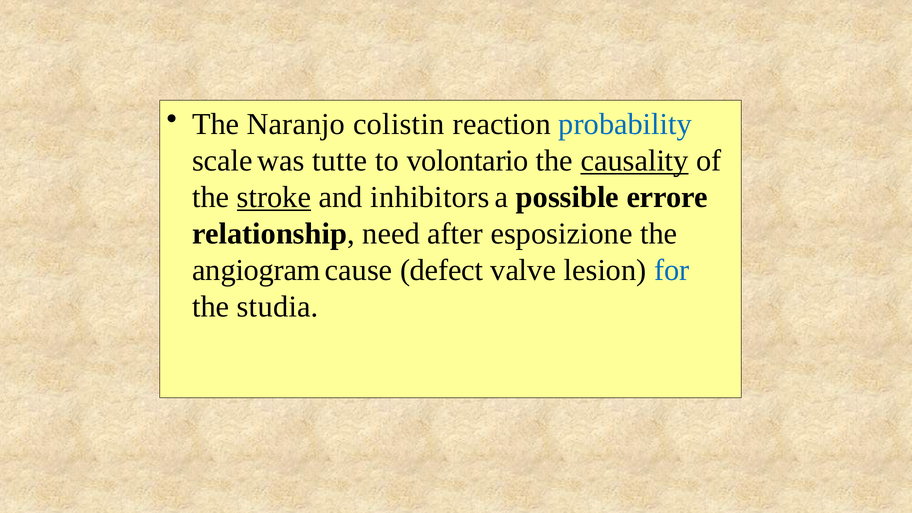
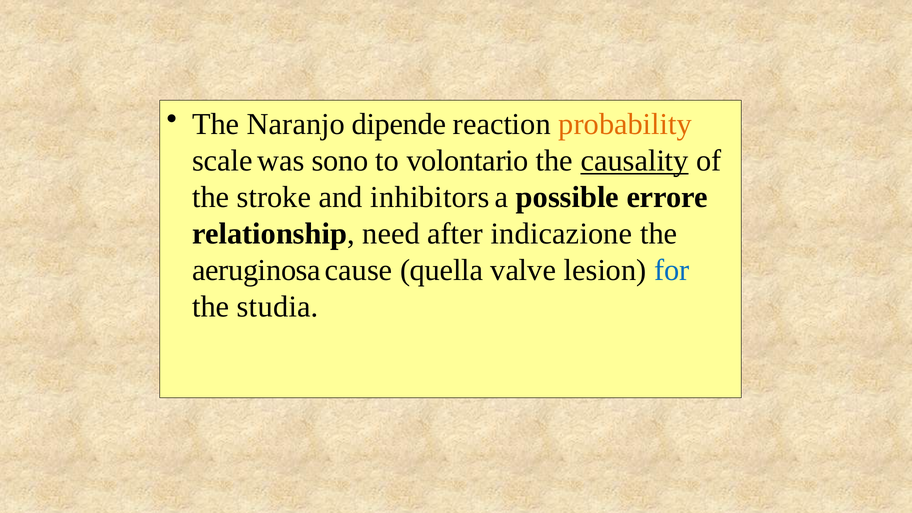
colistin: colistin -> dipende
probability colour: blue -> orange
tutte: tutte -> sono
stroke underline: present -> none
esposizione: esposizione -> indicazione
angiogram: angiogram -> aeruginosa
defect: defect -> quella
